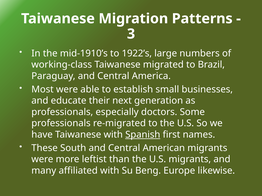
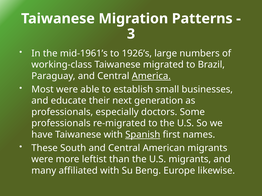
mid-1910’s: mid-1910’s -> mid-1961’s
1922’s: 1922’s -> 1926’s
America underline: none -> present
